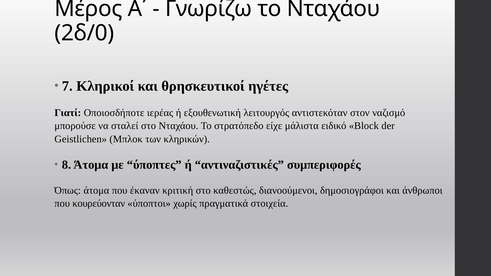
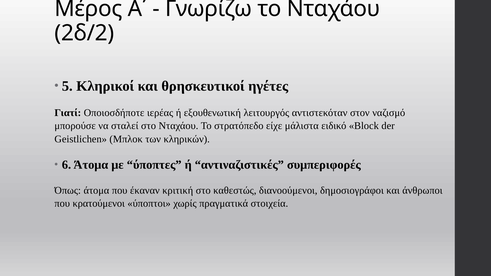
2δ/0: 2δ/0 -> 2δ/2
7: 7 -> 5
8: 8 -> 6
κουρεύονταν: κουρεύονταν -> κρατούμενοι
